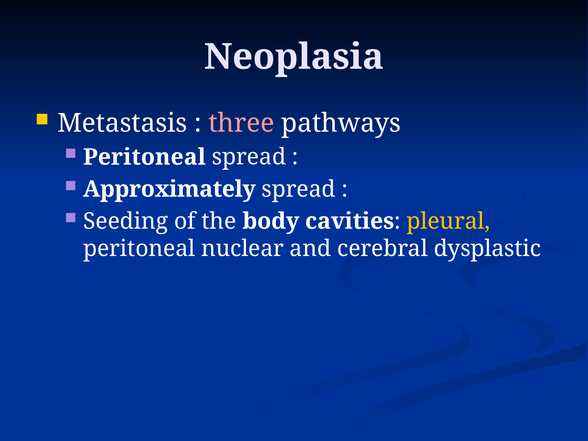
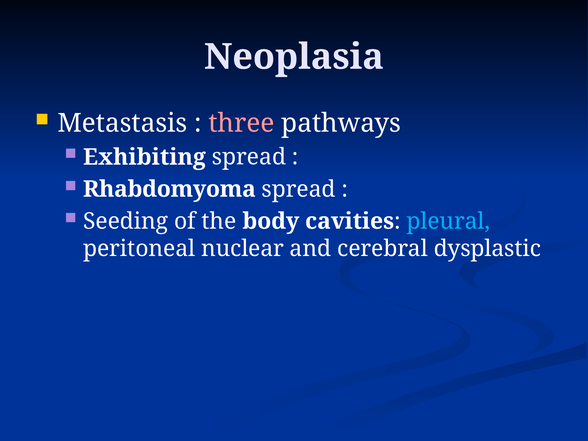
Peritoneal at (144, 157): Peritoneal -> Exhibiting
Approximately: Approximately -> Rhabdomyoma
pleural colour: yellow -> light blue
